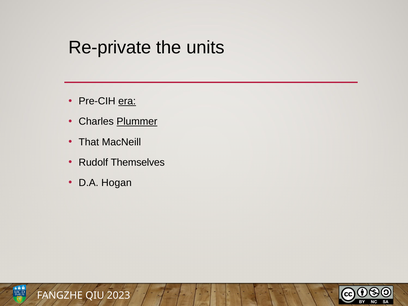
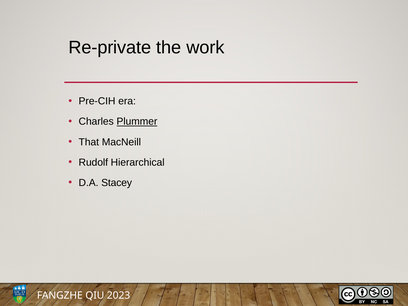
units: units -> work
era underline: present -> none
Themselves: Themselves -> Hierarchical
Hogan: Hogan -> Stacey
